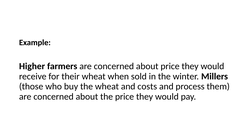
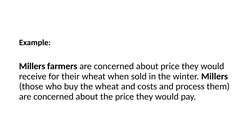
Higher at (32, 67): Higher -> Millers
